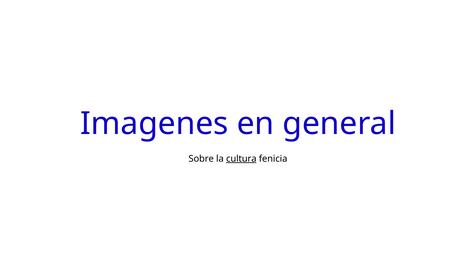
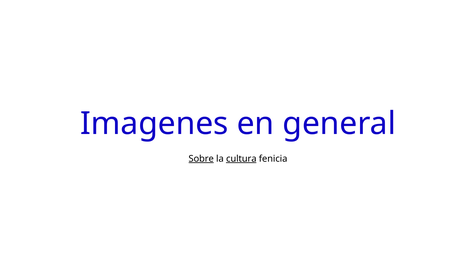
Sobre underline: none -> present
